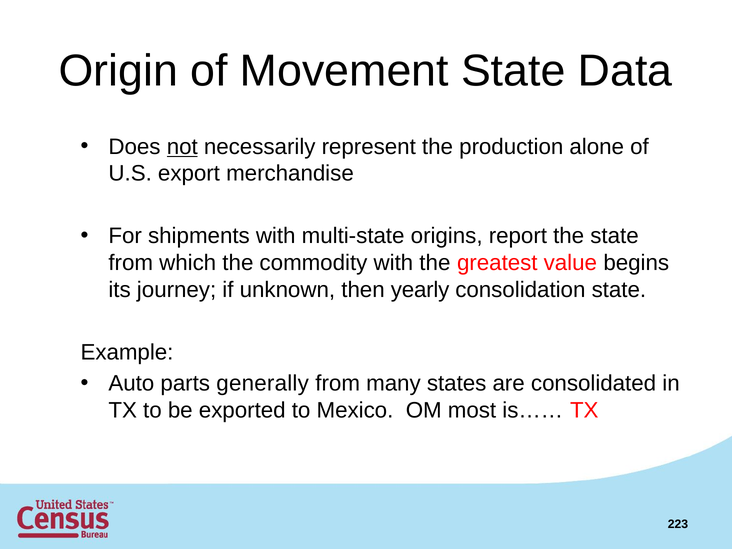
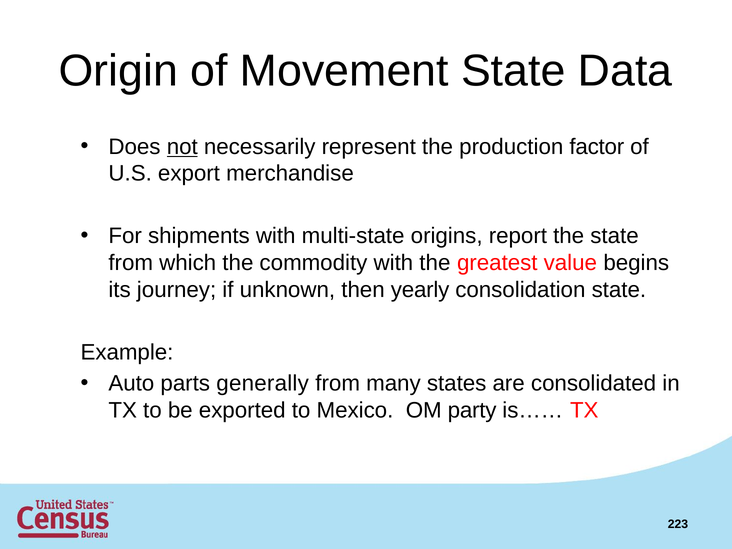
alone: alone -> factor
most: most -> party
